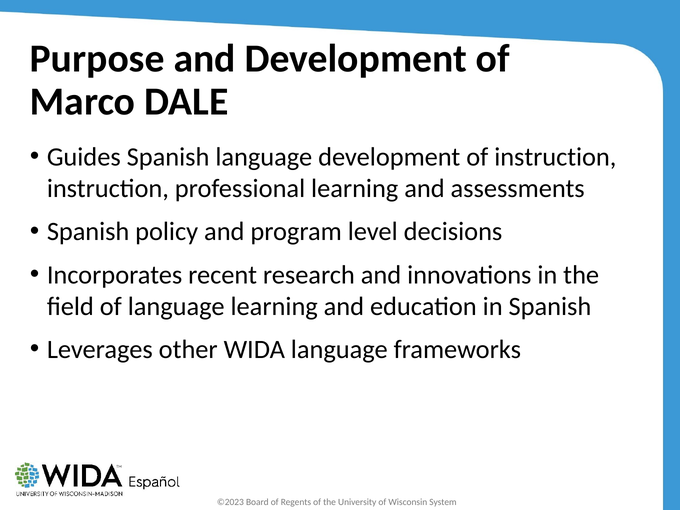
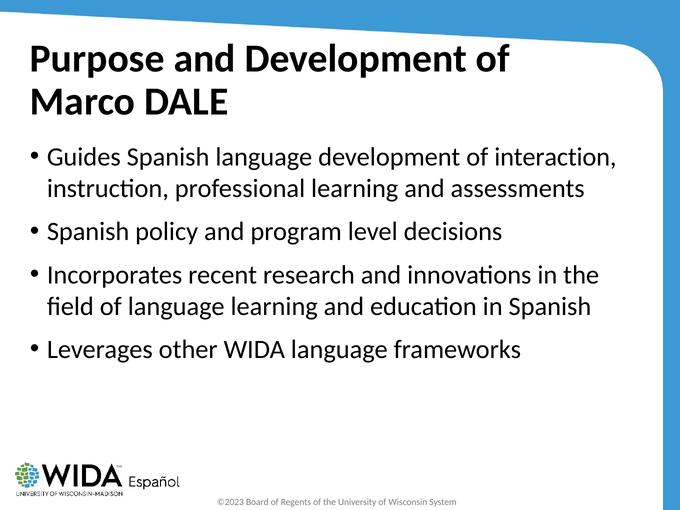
of instruction: instruction -> interaction
